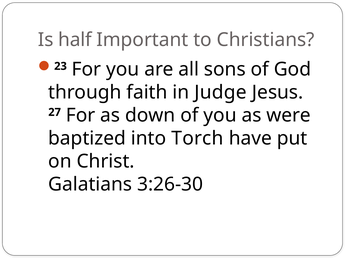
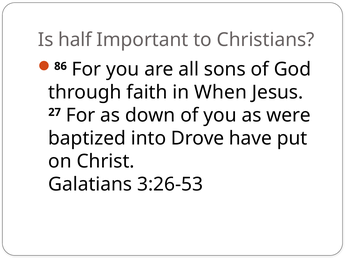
23: 23 -> 86
Judge: Judge -> When
Torch: Torch -> Drove
3:26-30: 3:26-30 -> 3:26-53
